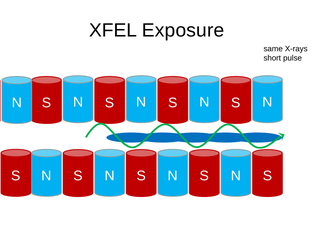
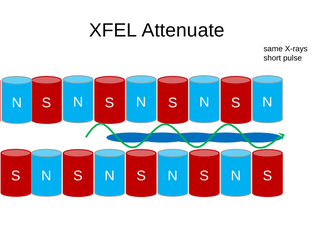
Exposure: Exposure -> Attenuate
